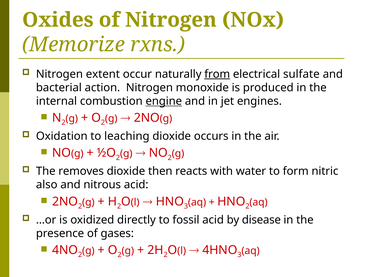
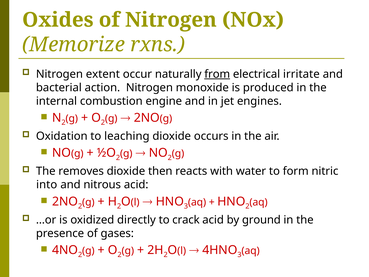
sulfate: sulfate -> irritate
engine underline: present -> none
also: also -> into
fossil: fossil -> crack
disease: disease -> ground
